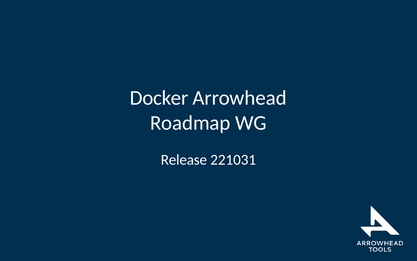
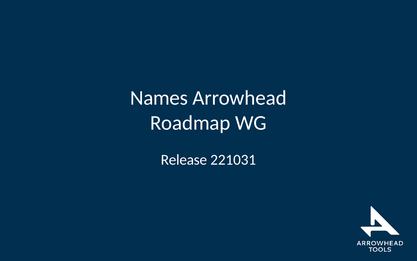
Docker: Docker -> Names
